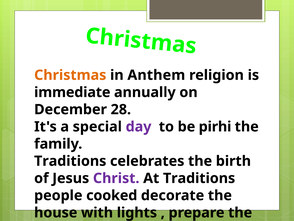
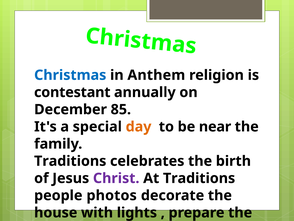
Christmas at (70, 75) colour: orange -> blue
immediate: immediate -> contestant
28: 28 -> 85
day colour: purple -> orange
pirhi: pirhi -> near
cooked: cooked -> photos
